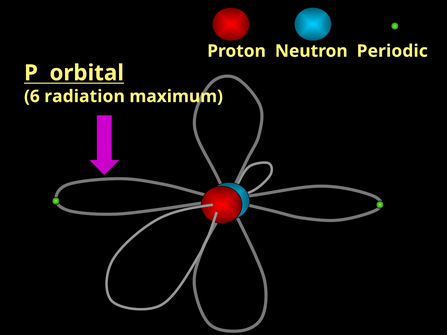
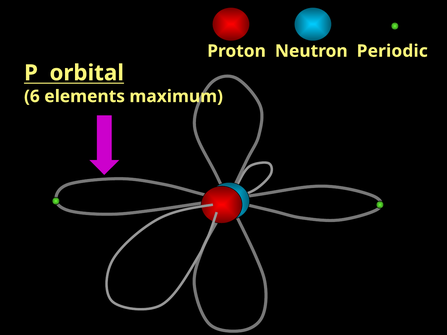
radiation: radiation -> elements
